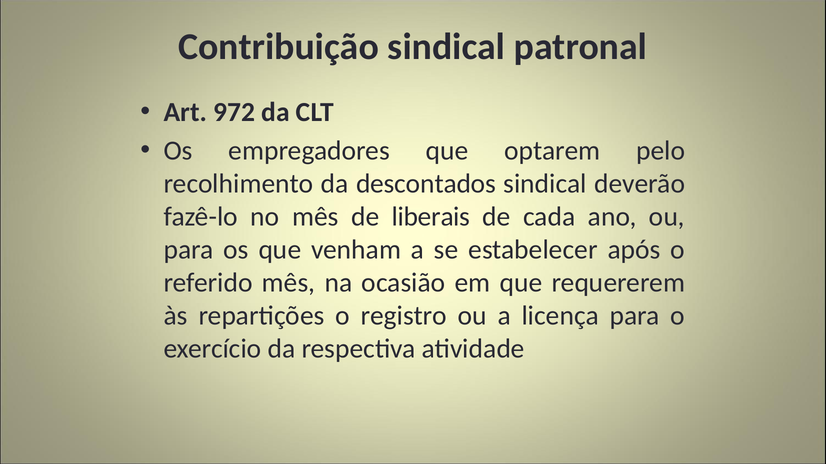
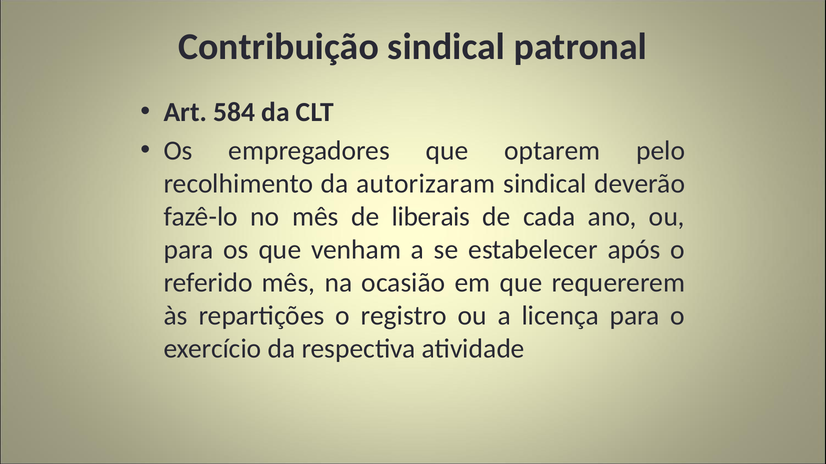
972: 972 -> 584
descontados: descontados -> autorizaram
